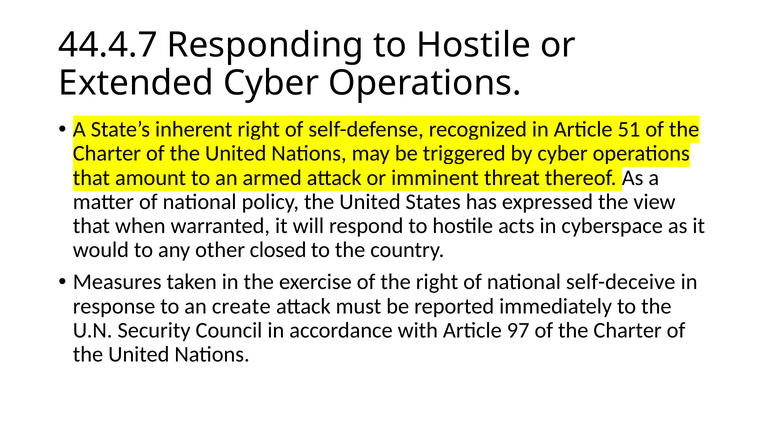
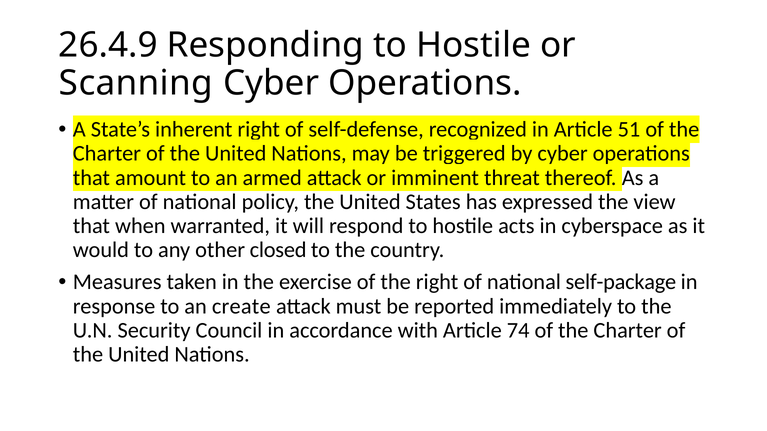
44.4.7: 44.4.7 -> 26.4.9
Extended: Extended -> Scanning
self-deceive: self-deceive -> self-package
97: 97 -> 74
